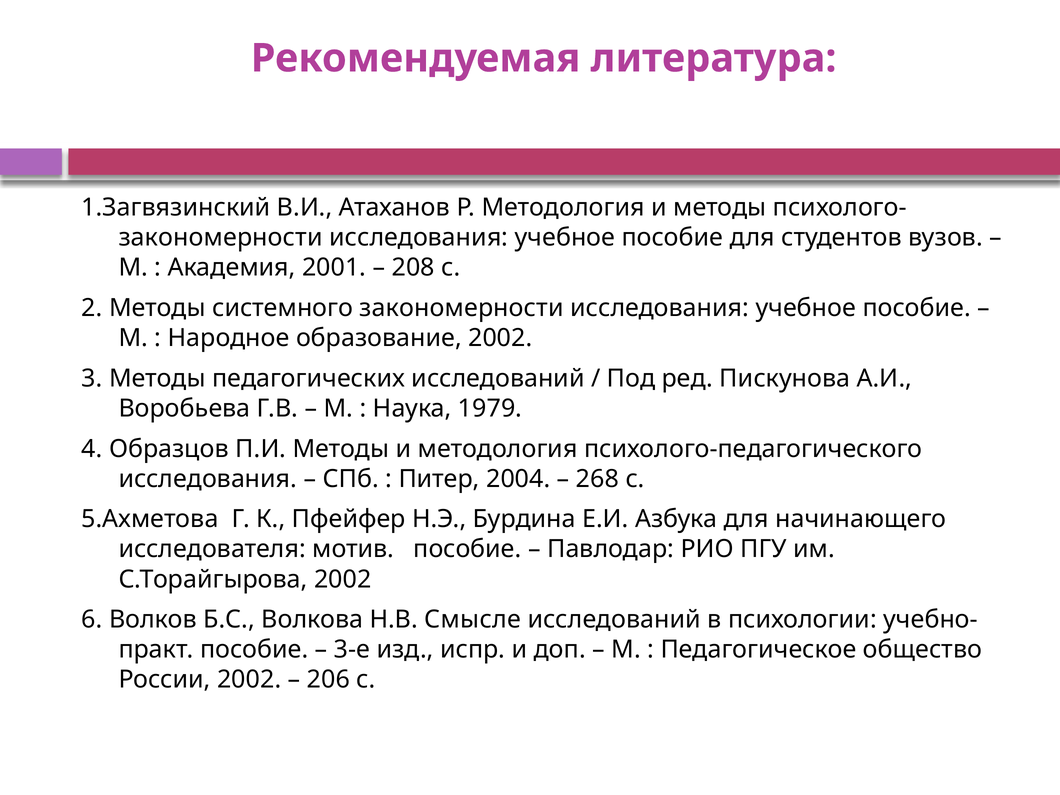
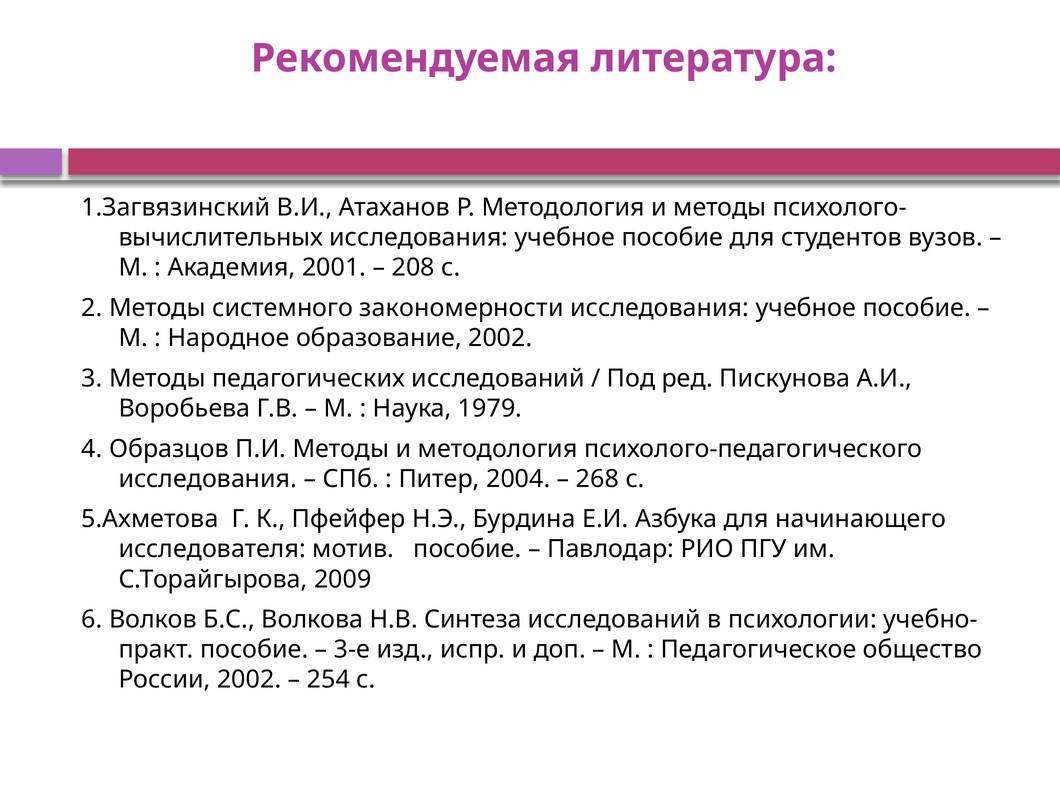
закономерности at (221, 238): закономерности -> вычислительных
С.Торайгырова 2002: 2002 -> 2009
Смысле: Смысле -> Синтеза
206: 206 -> 254
